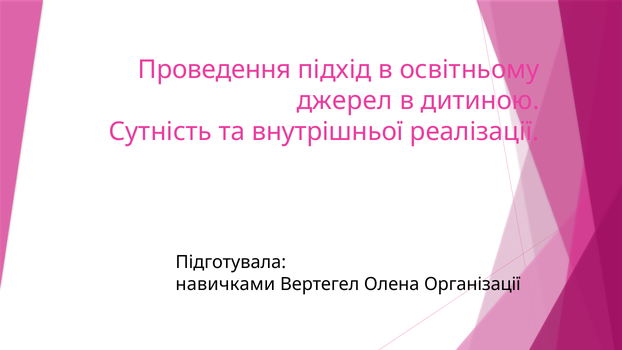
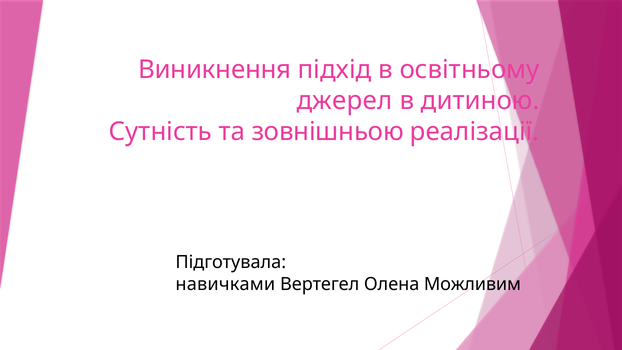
Проведення: Проведення -> Виникнення
внутрішньої: внутрішньої -> зовнішньою
Організації: Організації -> Можливим
